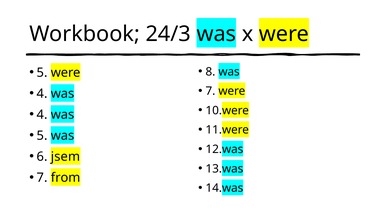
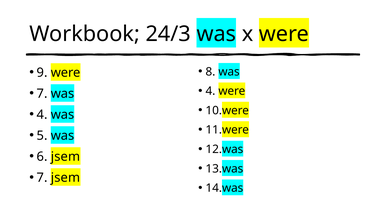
5 at (42, 73): 5 -> 9
7 at (210, 91): 7 -> 4
4 at (42, 94): 4 -> 7
7 from: from -> jsem
